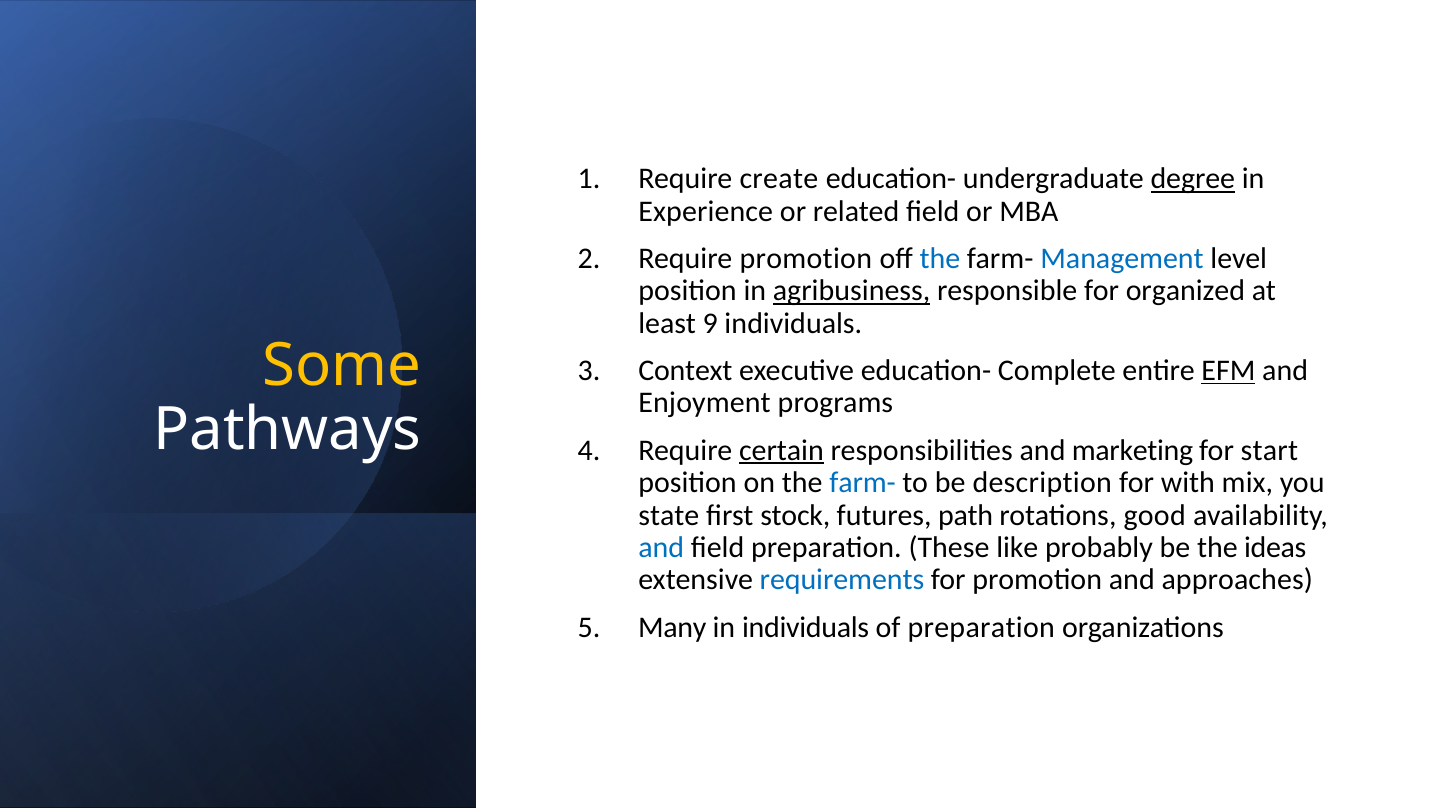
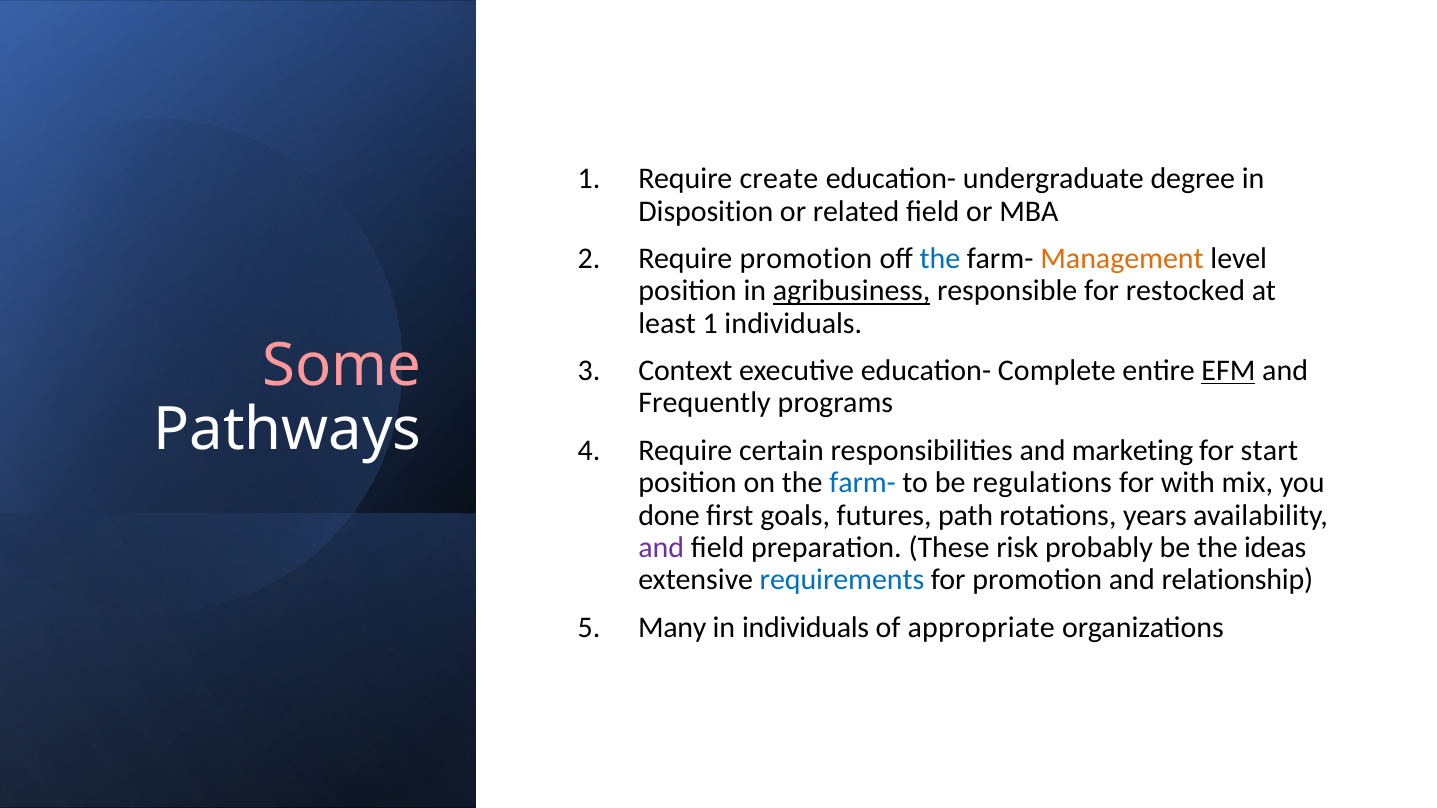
degree underline: present -> none
Experience: Experience -> Disposition
Management colour: blue -> orange
organized: organized -> restocked
least 9: 9 -> 1
Some colour: yellow -> pink
Enjoyment: Enjoyment -> Frequently
certain underline: present -> none
description: description -> regulations
state: state -> done
stock: stock -> goals
good: good -> years
and at (661, 548) colour: blue -> purple
like: like -> risk
approaches: approaches -> relationship
of preparation: preparation -> appropriate
